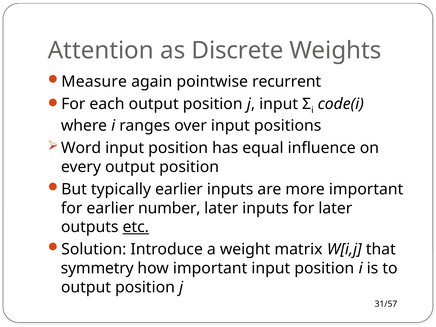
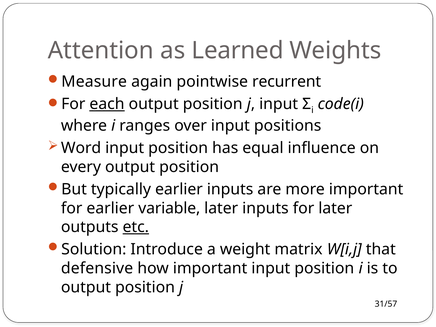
Discrete: Discrete -> Learned
each underline: none -> present
number: number -> variable
symmetry: symmetry -> defensive
